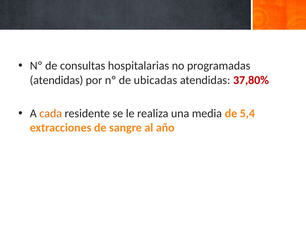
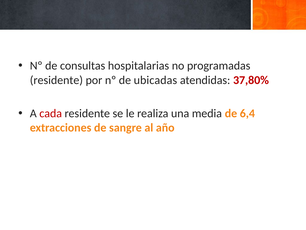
atendidas at (56, 80): atendidas -> residente
cada colour: orange -> red
5,4: 5,4 -> 6,4
